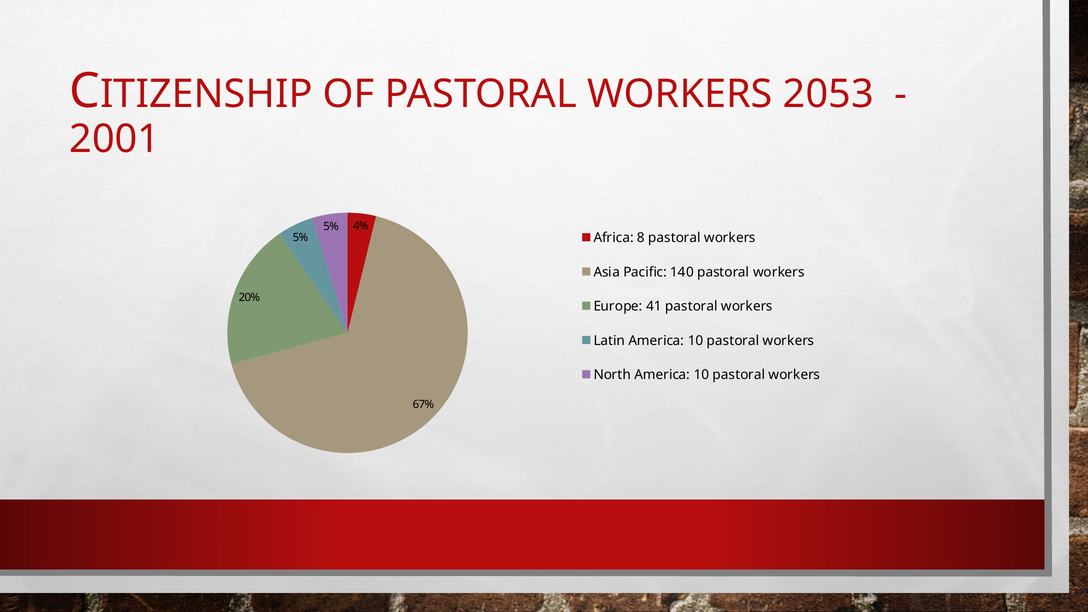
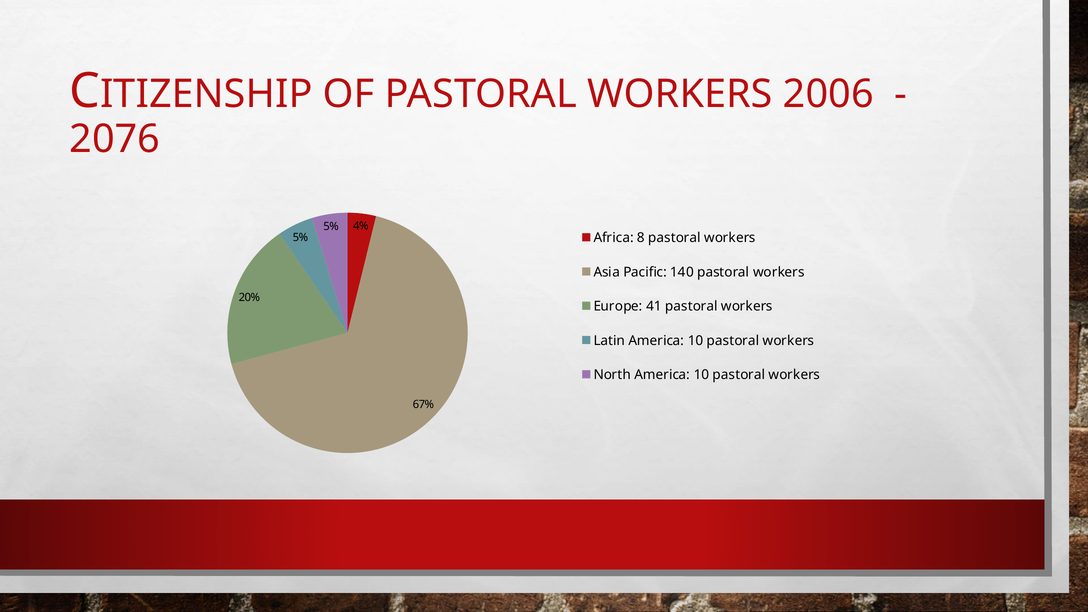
2053: 2053 -> 2006
2001: 2001 -> 2076
